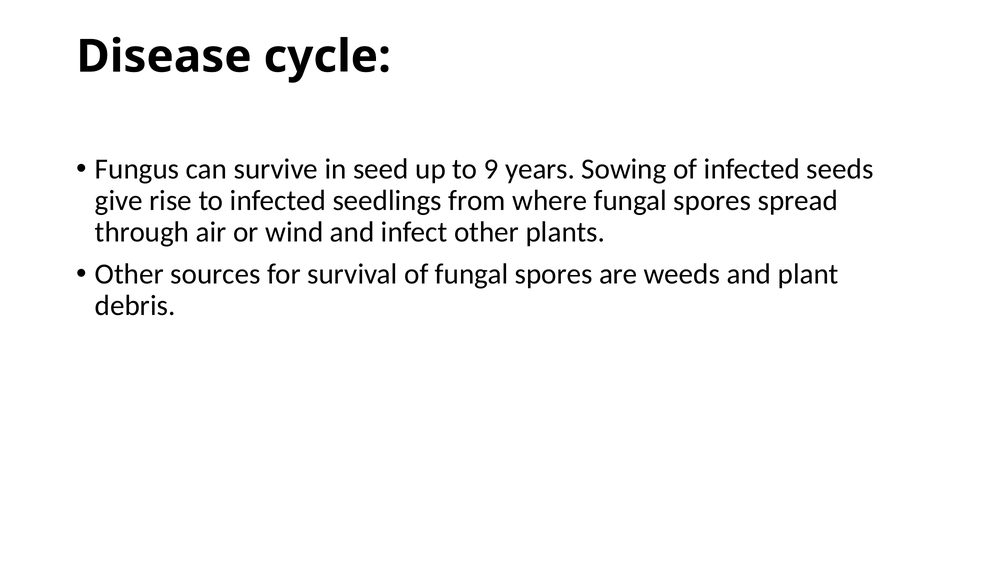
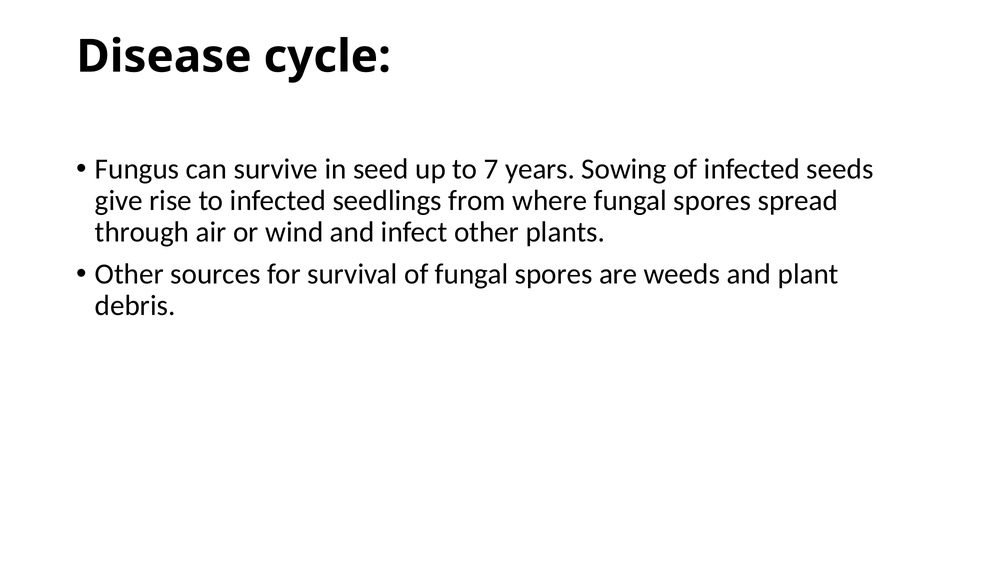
9: 9 -> 7
